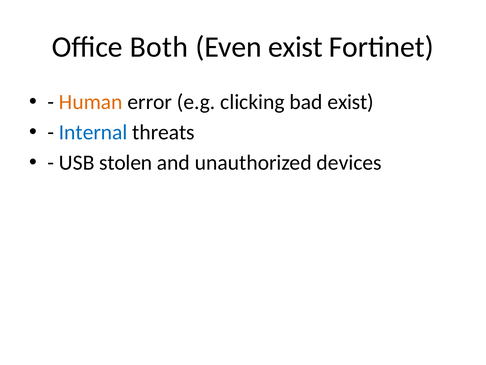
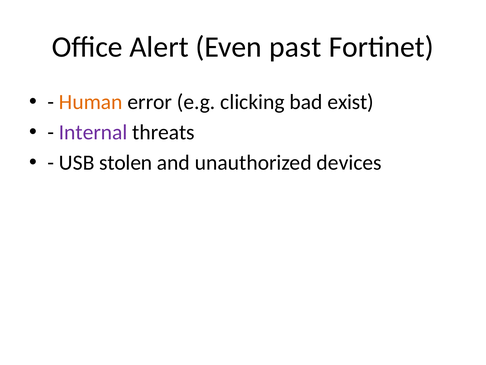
Both: Both -> Alert
Even exist: exist -> past
Internal colour: blue -> purple
